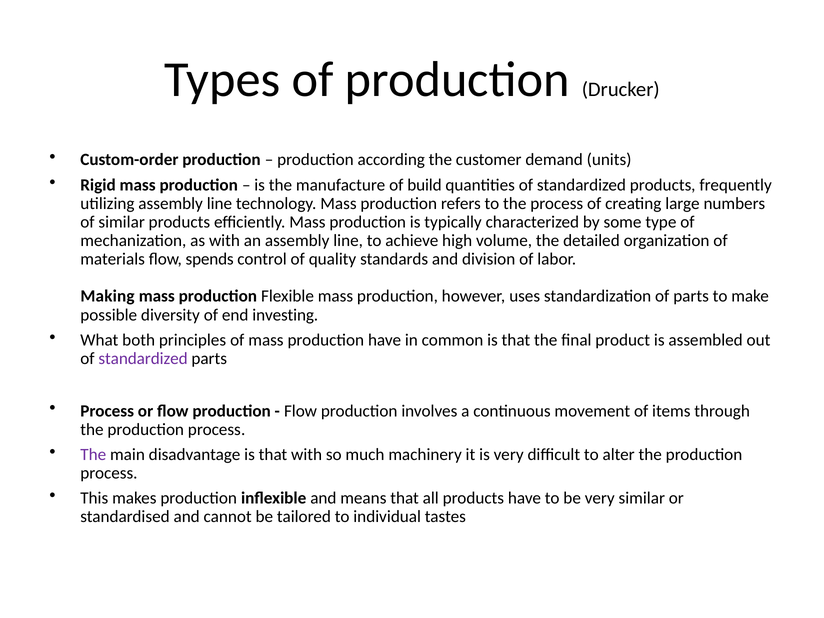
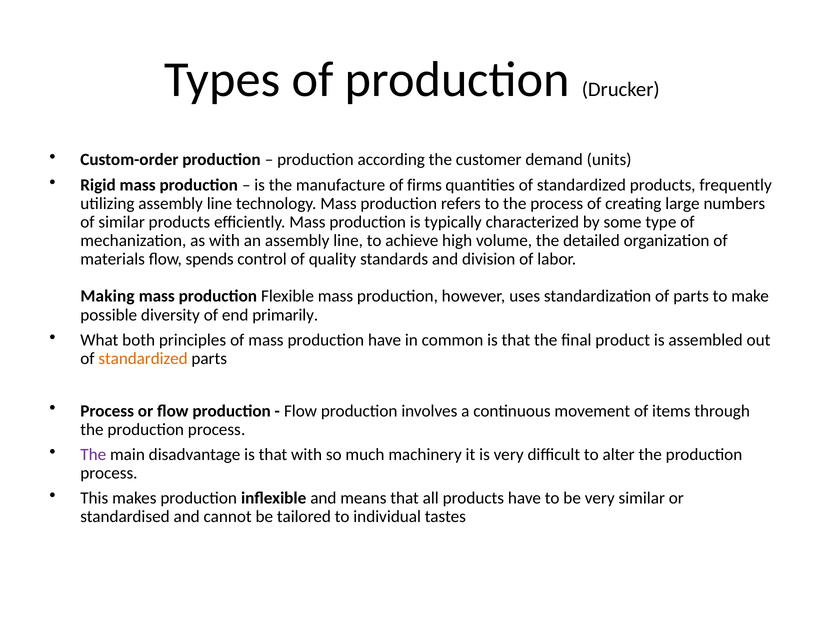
build: build -> firms
investing: investing -> primarily
standardized at (143, 359) colour: purple -> orange
